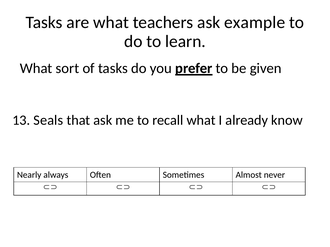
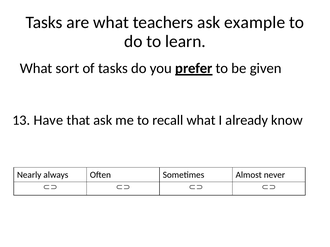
Seals: Seals -> Have
